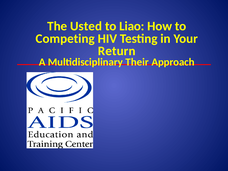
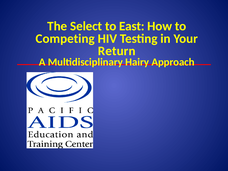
Usted: Usted -> Select
Liao: Liao -> East
Their: Their -> Hairy
